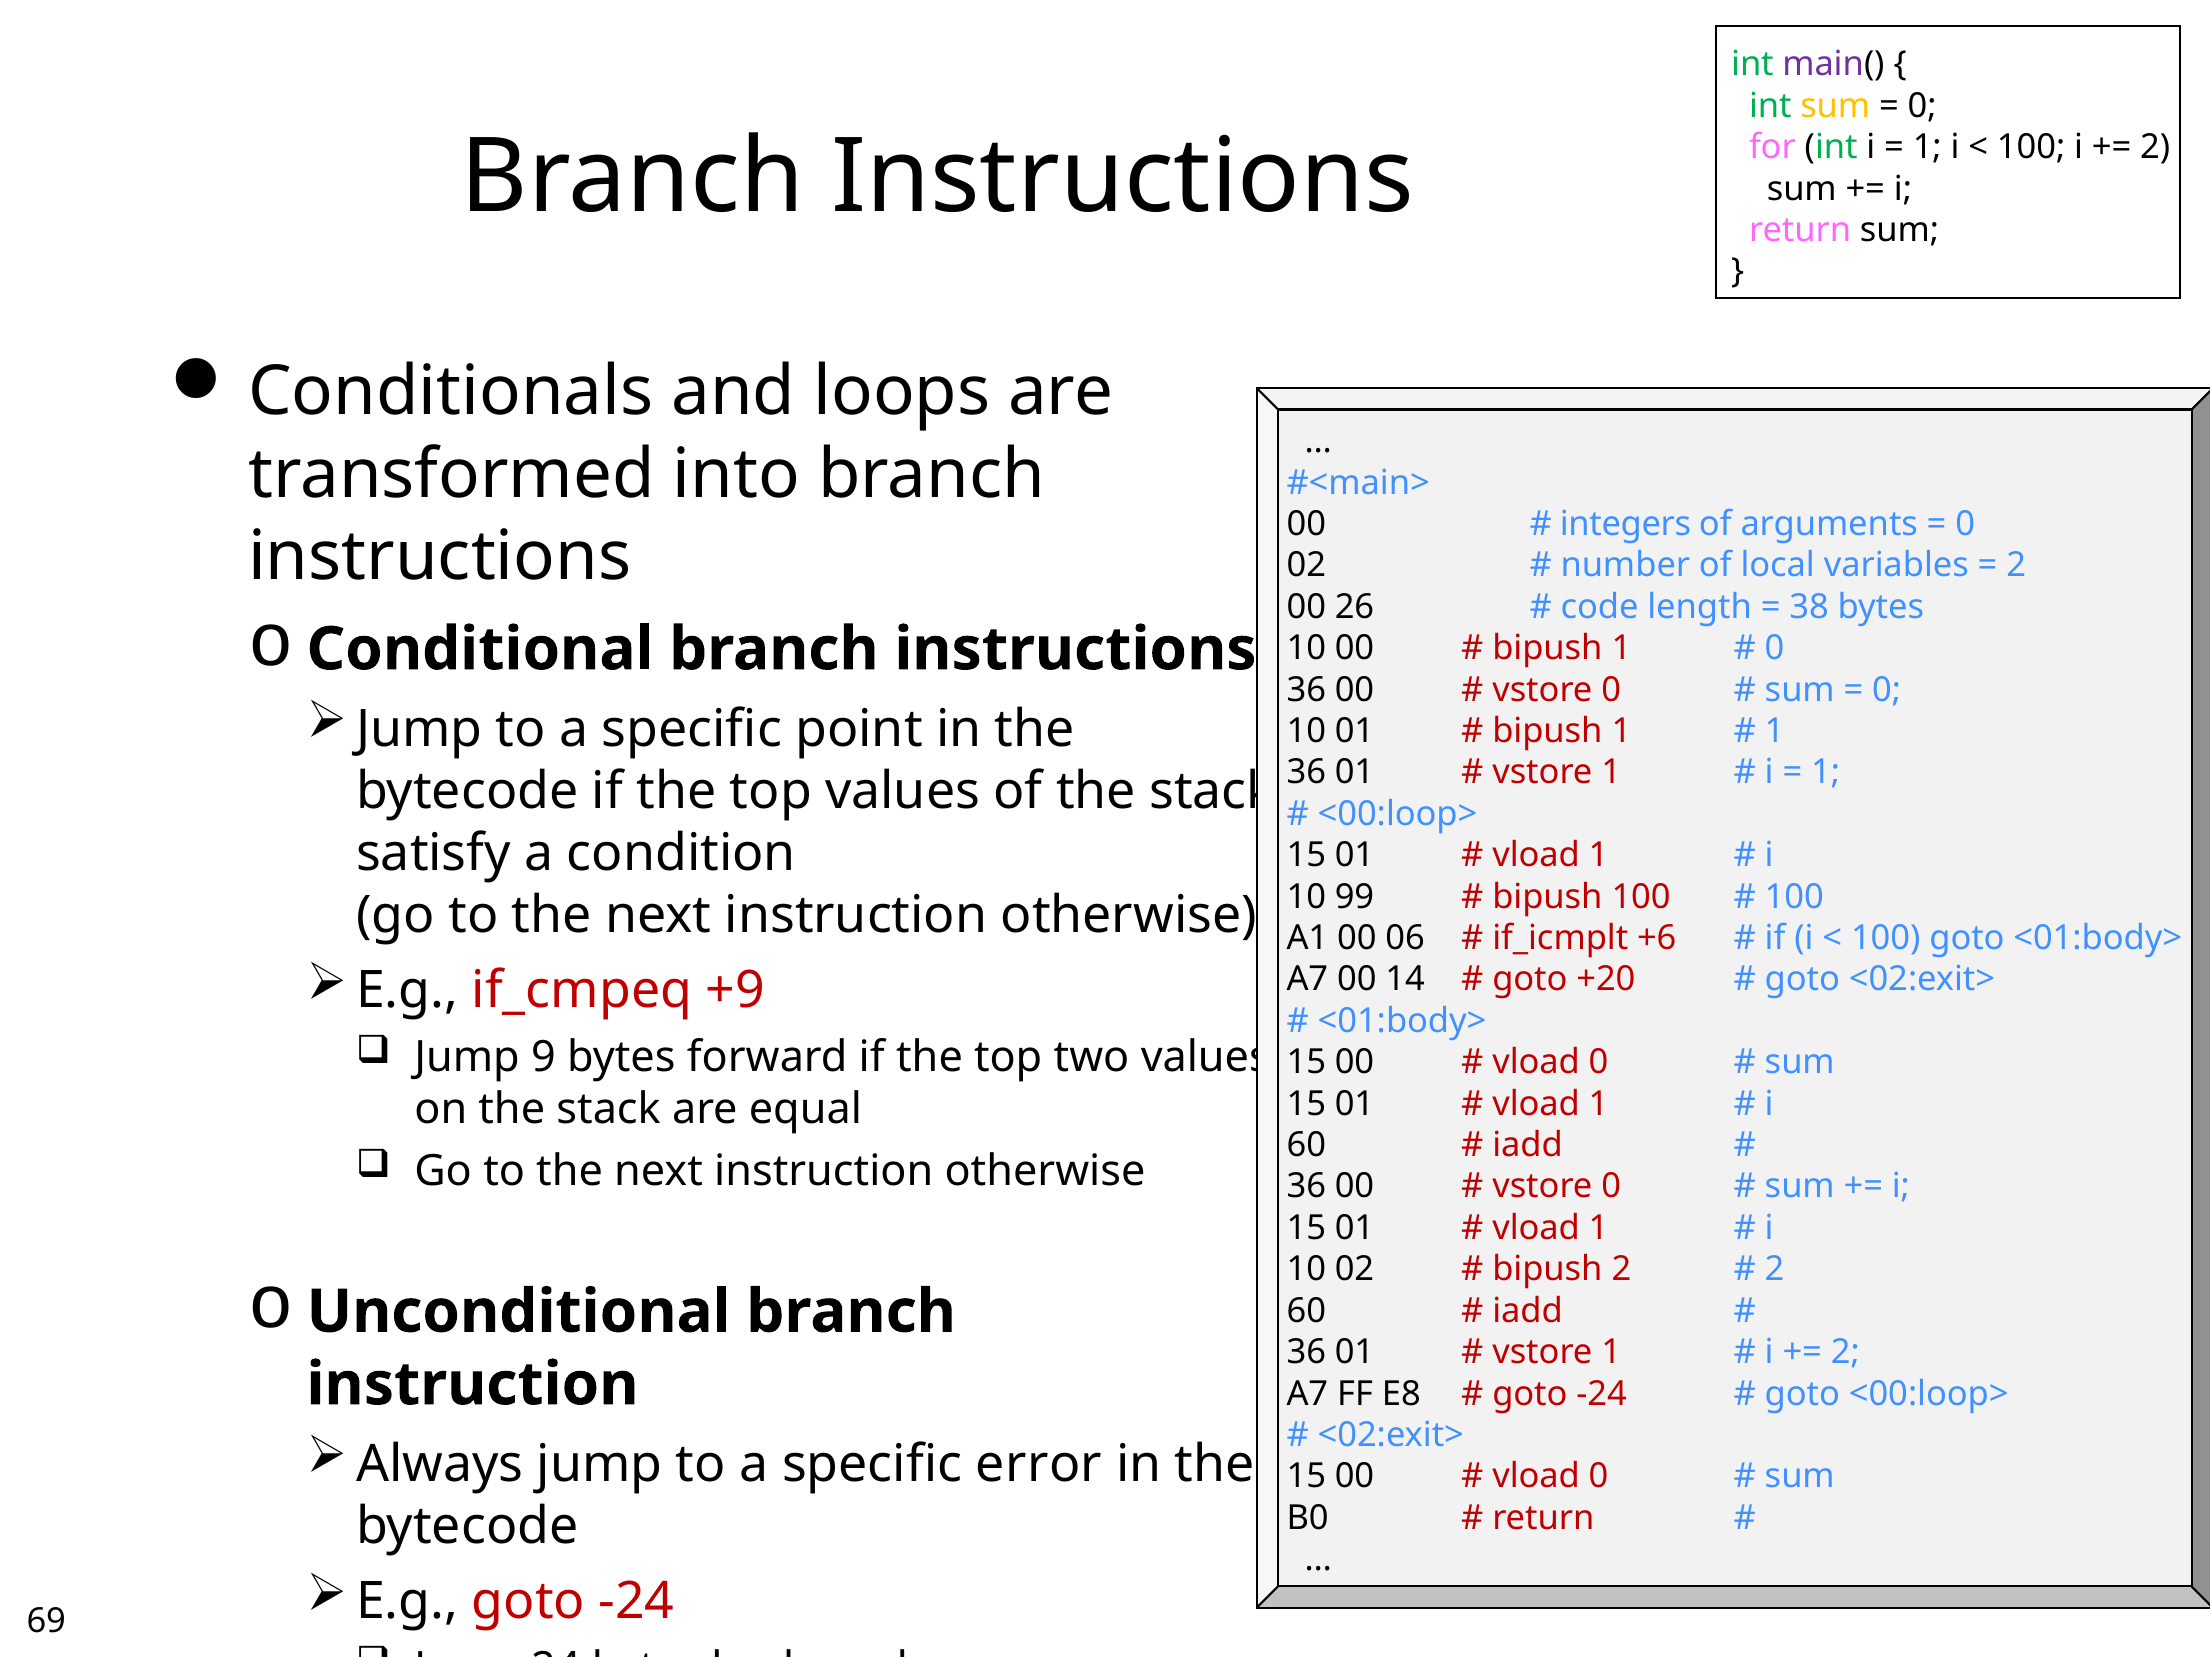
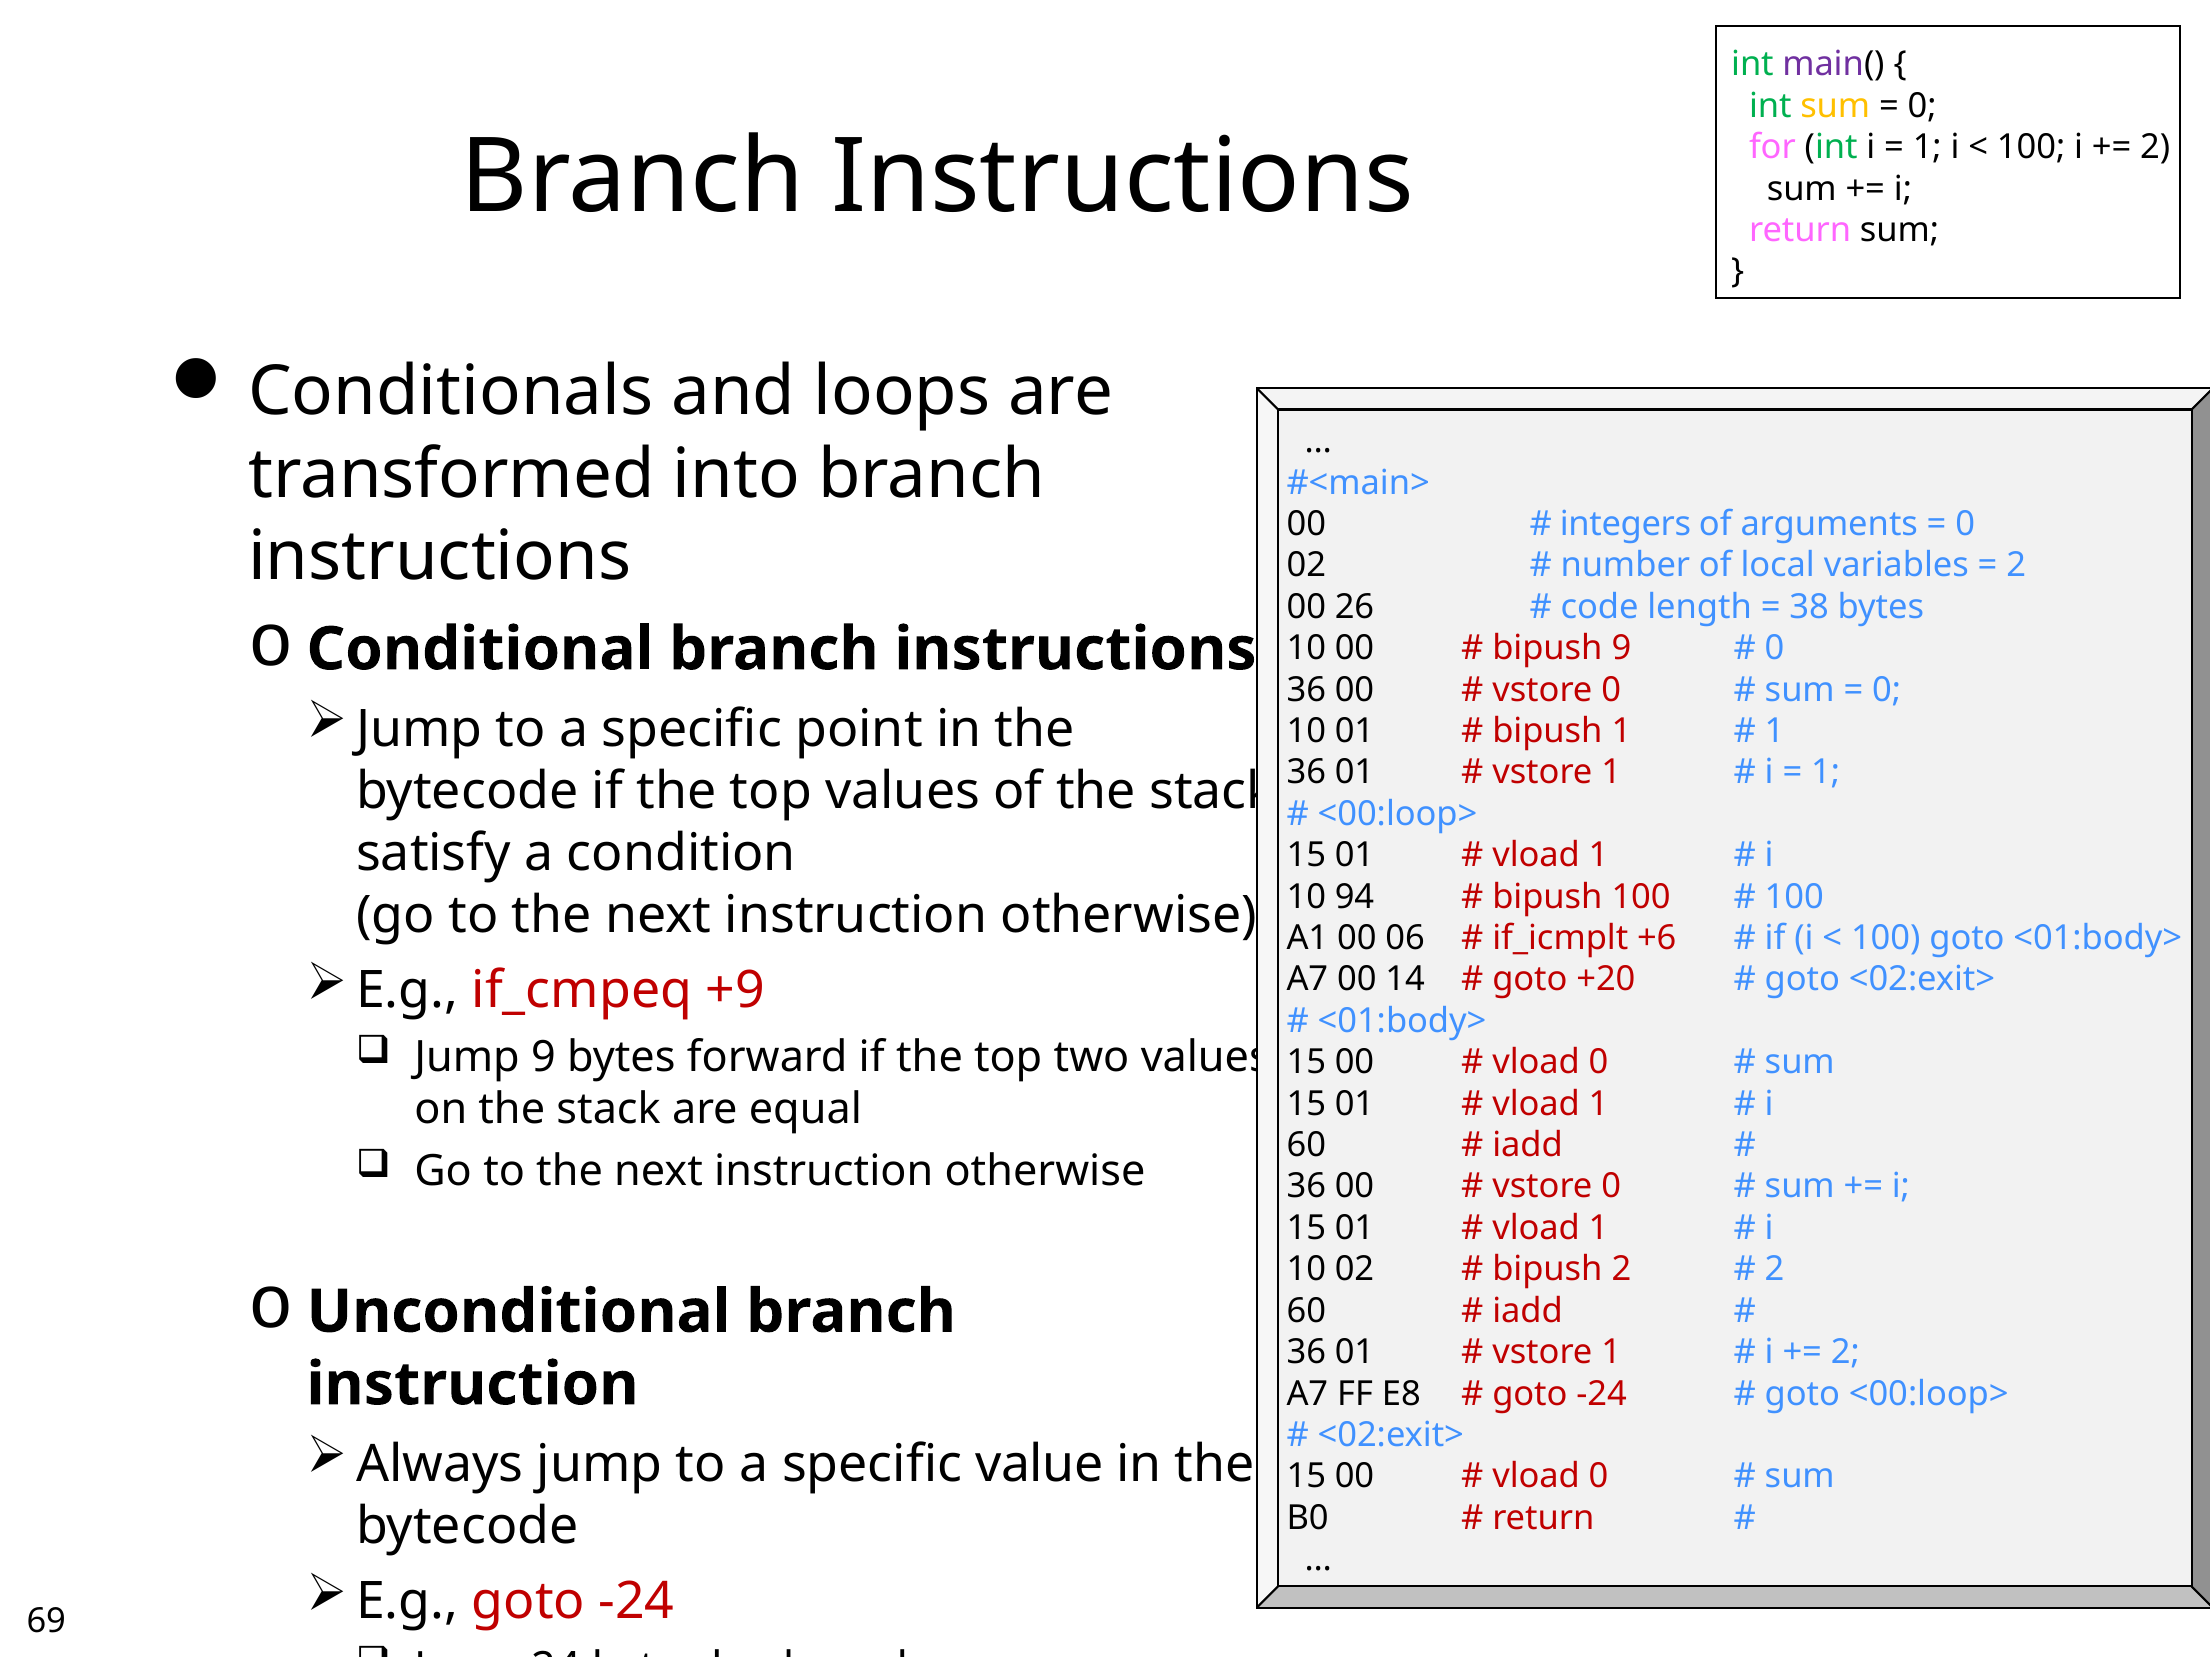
1 at (1621, 649): 1 -> 9
99: 99 -> 94
error: error -> value
